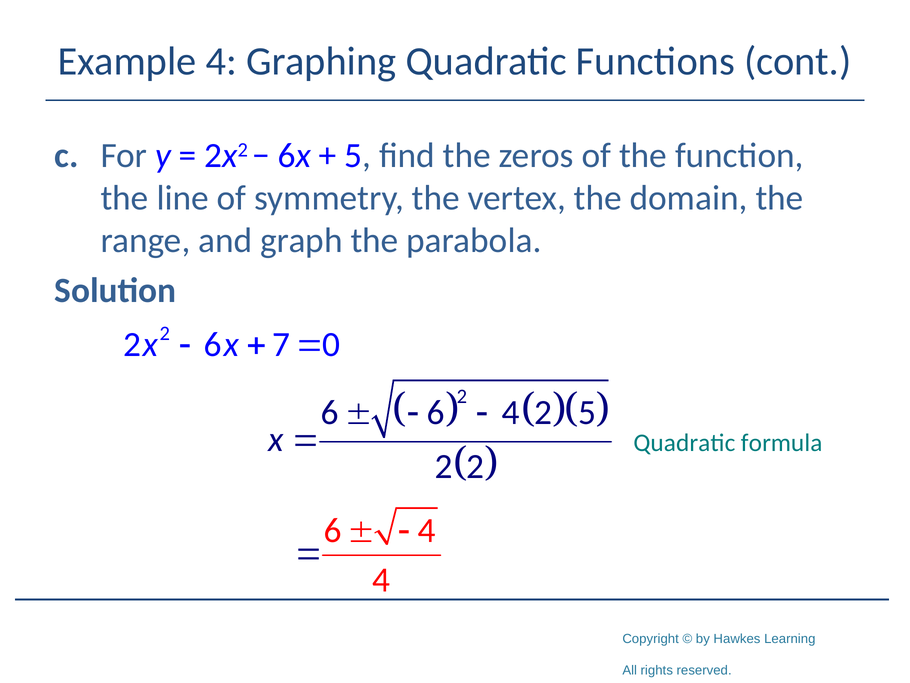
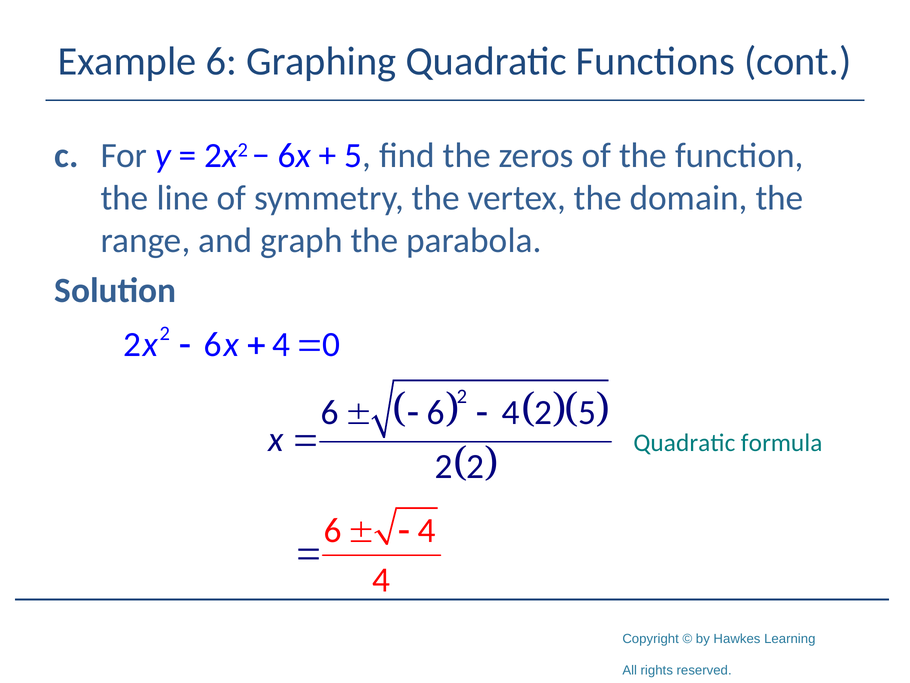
Example 4: 4 -> 6
7 at (281, 344): 7 -> 4
